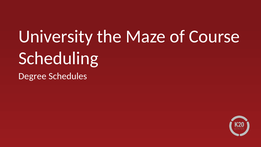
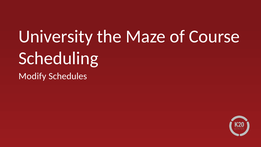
Degree: Degree -> Modify
